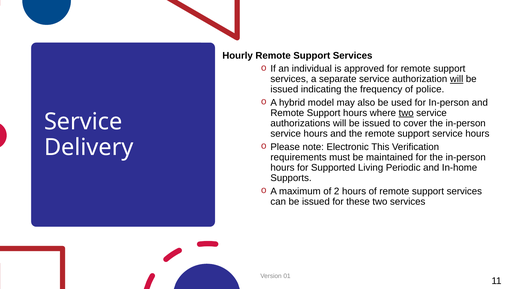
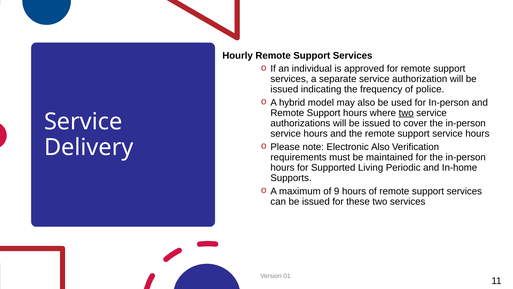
will at (457, 79) underline: present -> none
Electronic This: This -> Also
2: 2 -> 9
